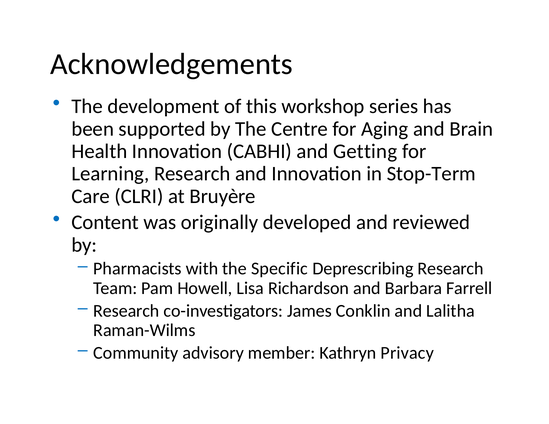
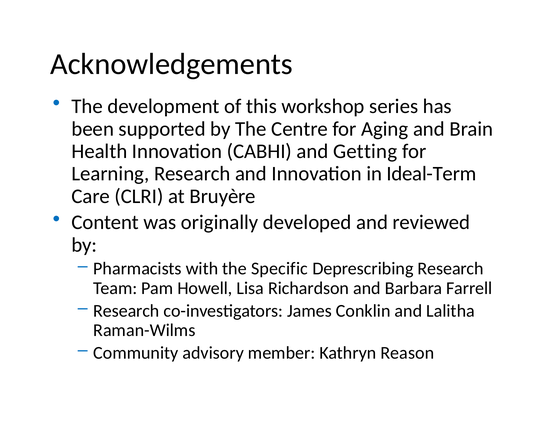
Stop-Term: Stop-Term -> Ideal-Term
Privacy: Privacy -> Reason
